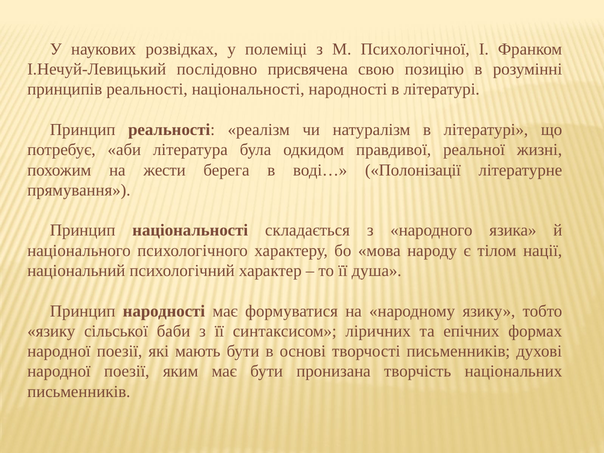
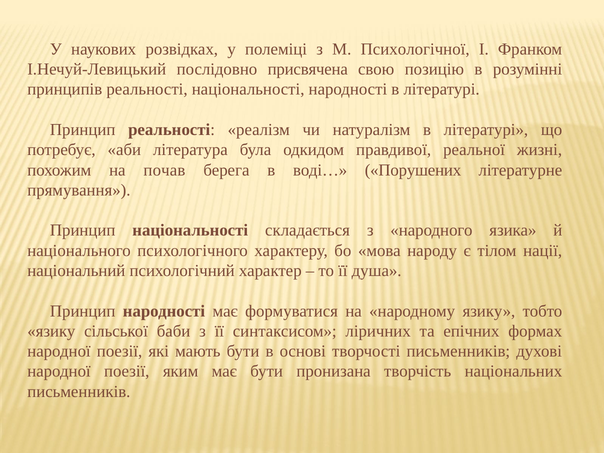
жести: жести -> почав
Полонізації: Полонізації -> Порушених
